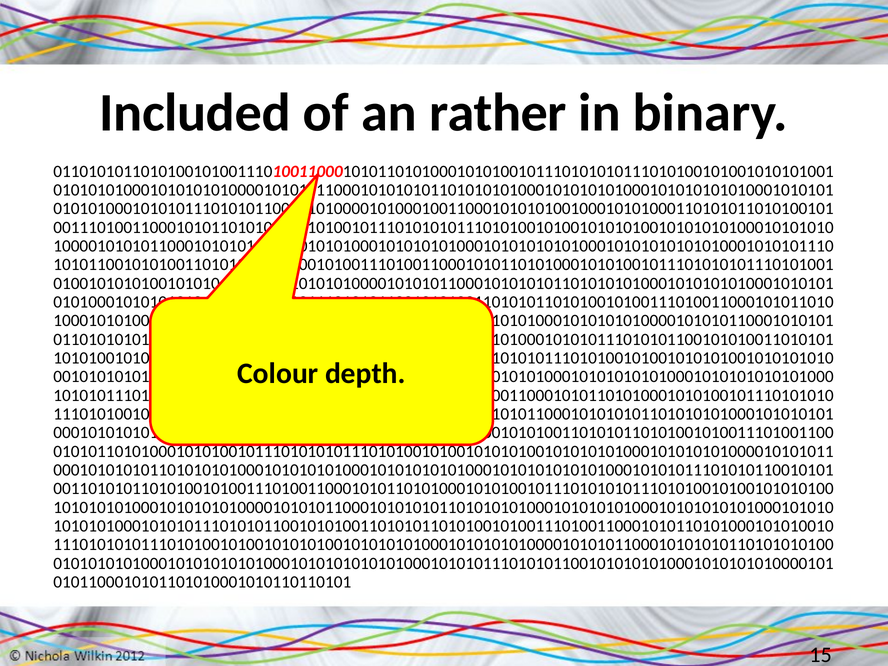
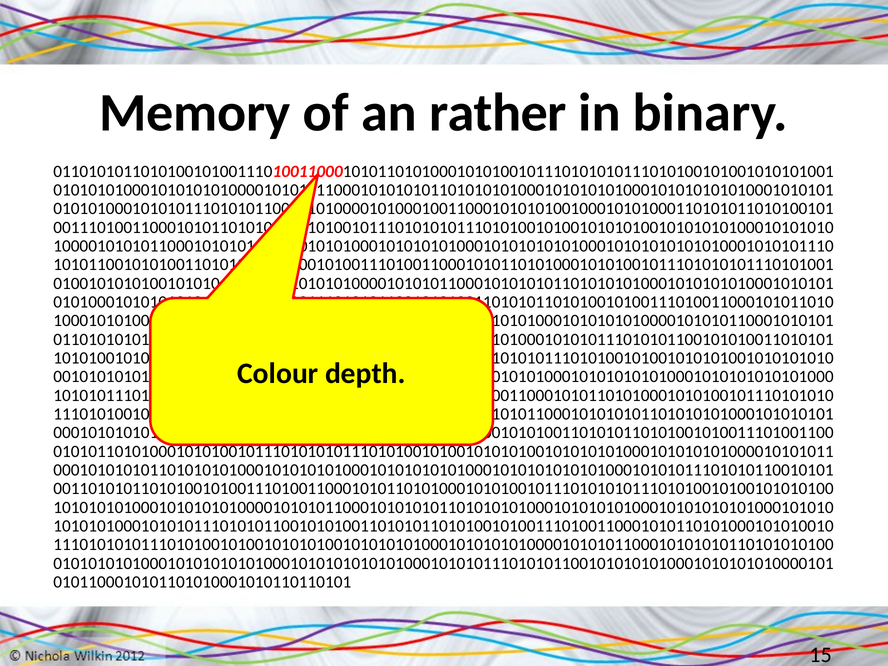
Included: Included -> Memory
